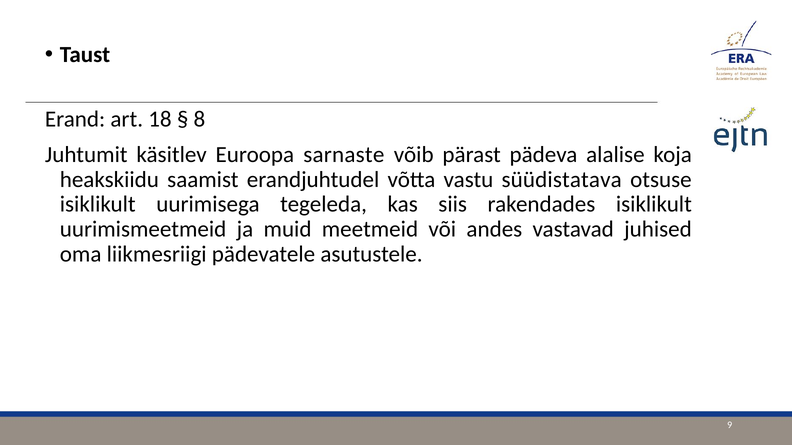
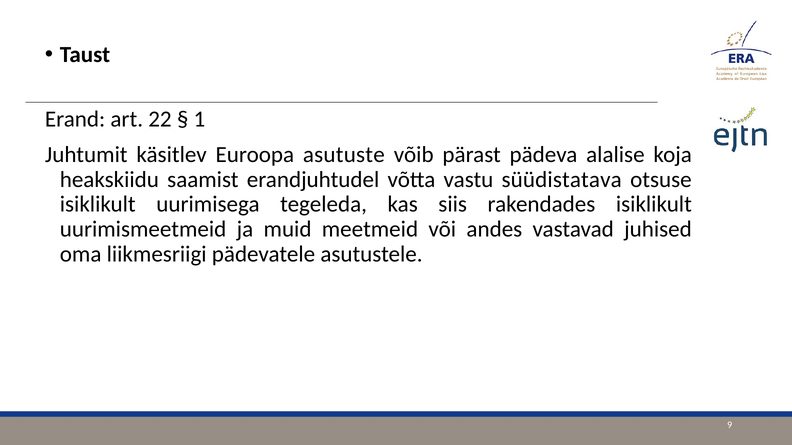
18: 18 -> 22
8: 8 -> 1
sarnaste: sarnaste -> asutuste
